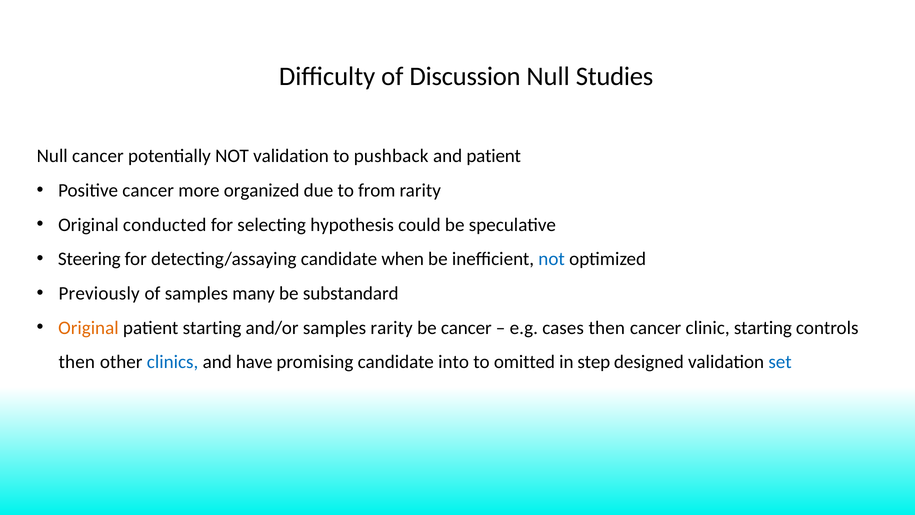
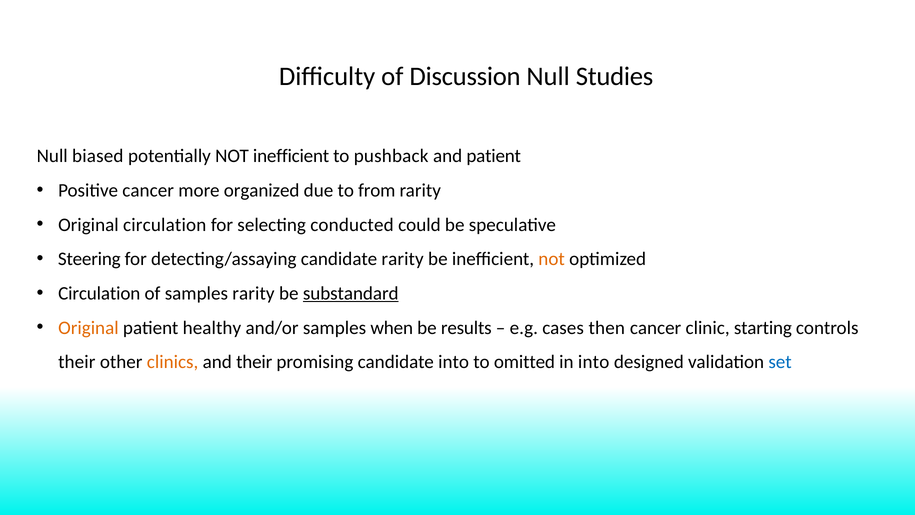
Null cancer: cancer -> biased
NOT validation: validation -> inefficient
Original conducted: conducted -> circulation
hypothesis: hypothesis -> conducted
candidate when: when -> rarity
not at (552, 259) colour: blue -> orange
Previously at (99, 293): Previously -> Circulation
samples many: many -> rarity
substandard underline: none -> present
patient starting: starting -> healthy
samples rarity: rarity -> when
be cancer: cancer -> results
then at (77, 362): then -> their
clinics colour: blue -> orange
and have: have -> their
in step: step -> into
